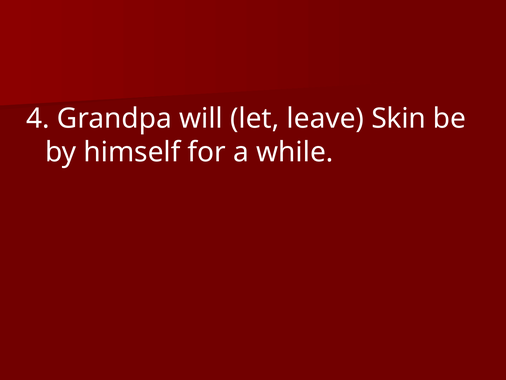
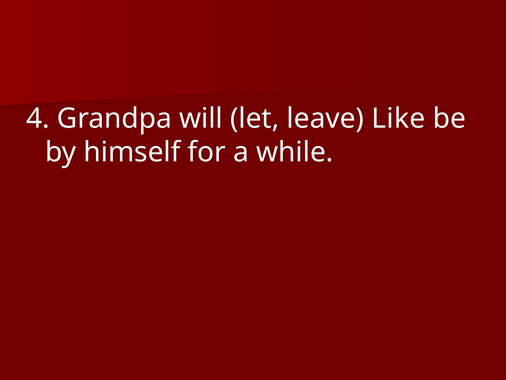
Skin: Skin -> Like
